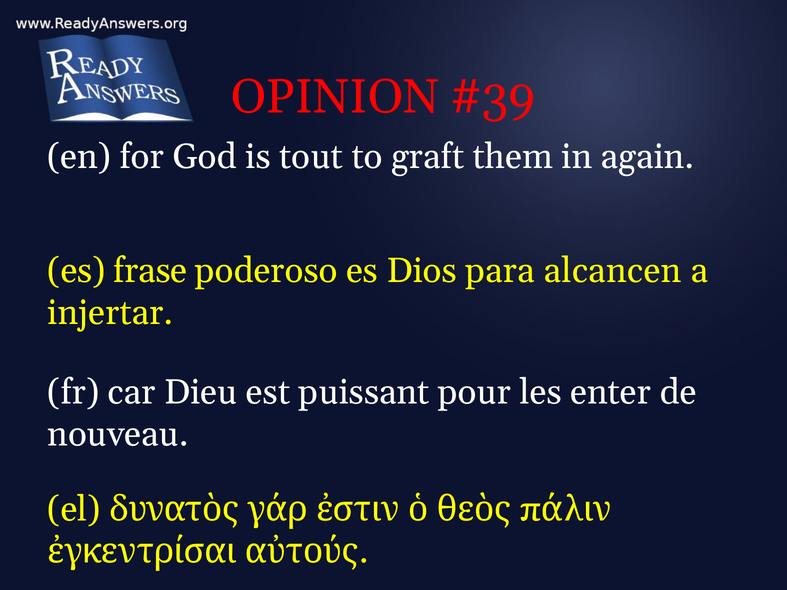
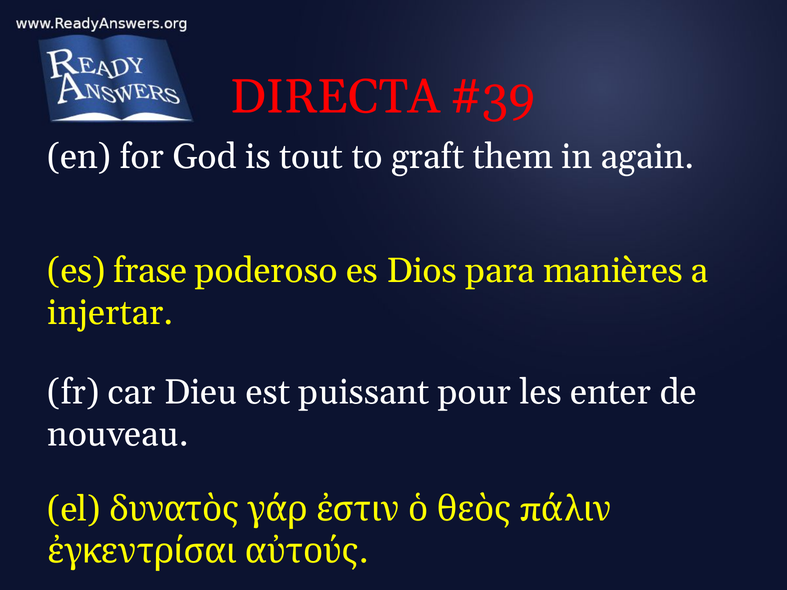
OPINION: OPINION -> DIRECTA
alcancen: alcancen -> manières
